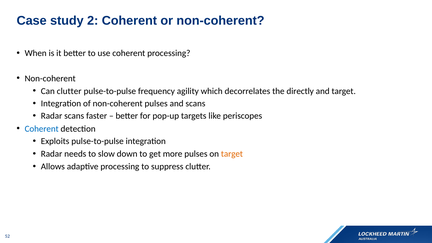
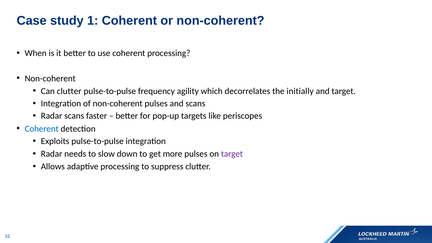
2: 2 -> 1
directly: directly -> initially
target at (232, 154) colour: orange -> purple
